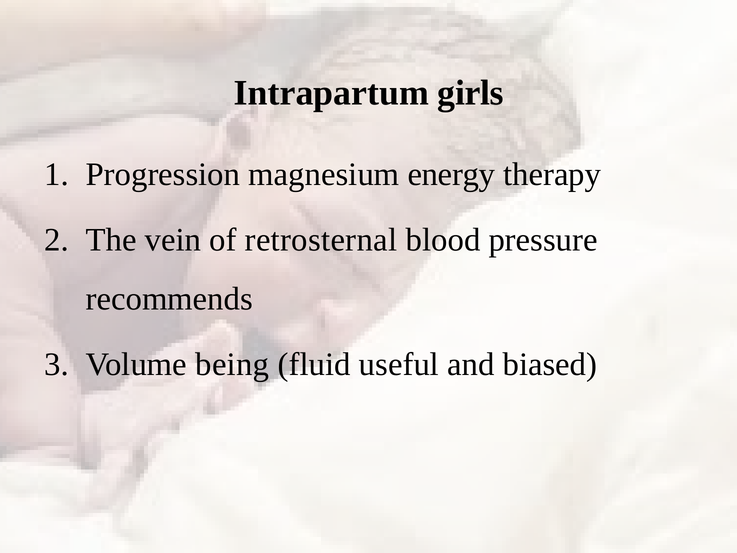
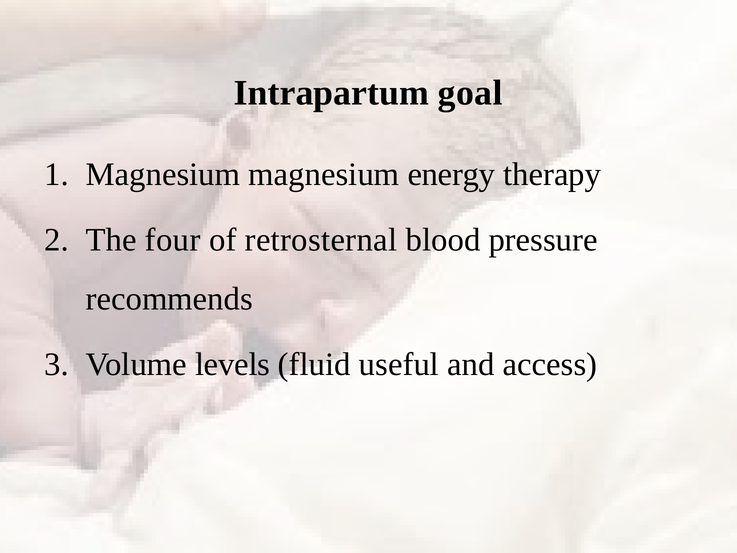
girls: girls -> goal
Progression at (163, 174): Progression -> Magnesium
vein: vein -> four
being: being -> levels
biased: biased -> access
